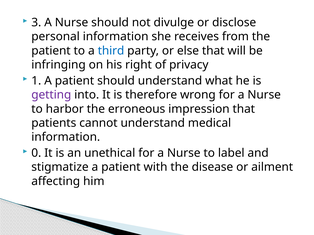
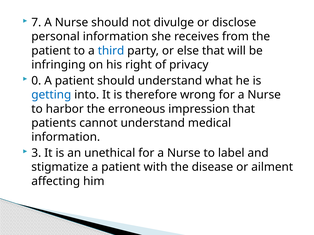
3: 3 -> 7
1: 1 -> 0
getting colour: purple -> blue
0: 0 -> 3
